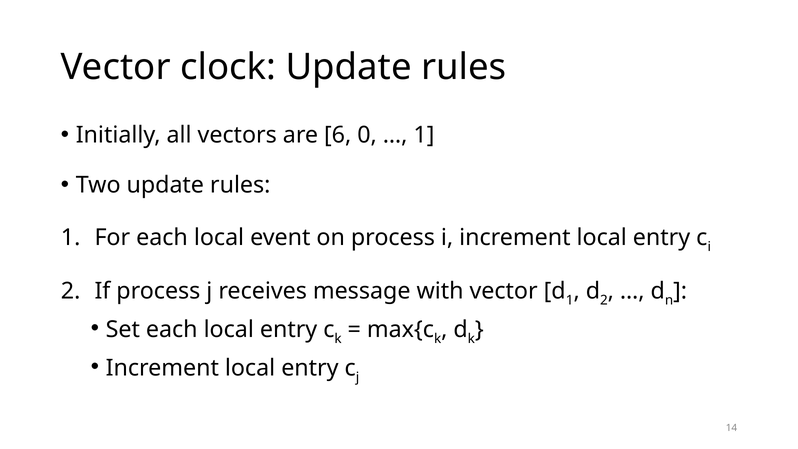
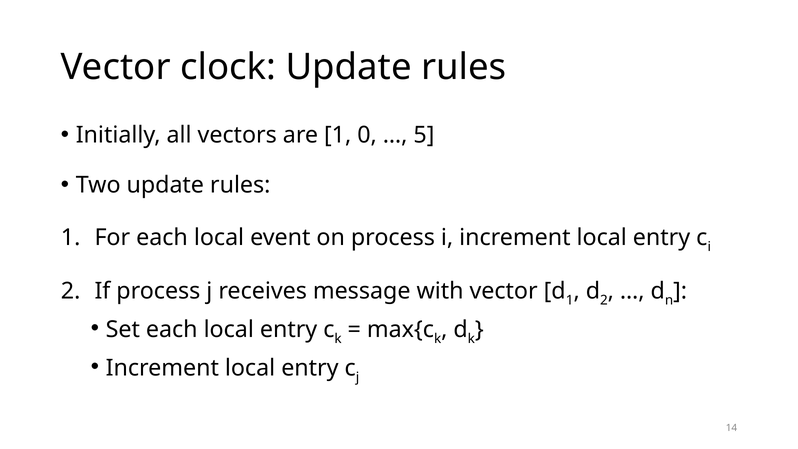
are 6: 6 -> 1
1 at (424, 135): 1 -> 5
